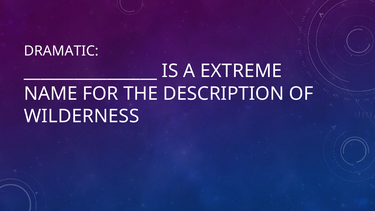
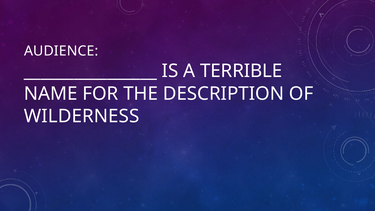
DRAMATIC: DRAMATIC -> AUDIENCE
EXTREME: EXTREME -> TERRIBLE
